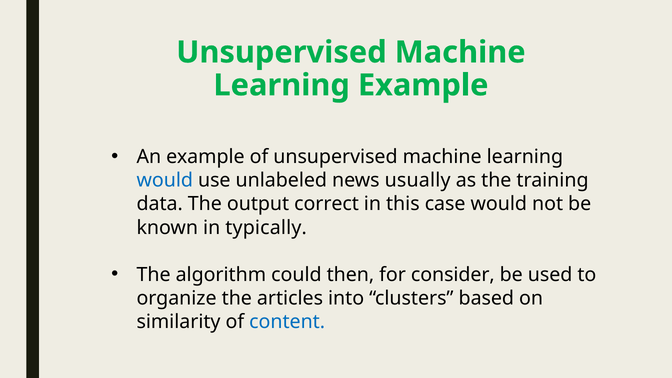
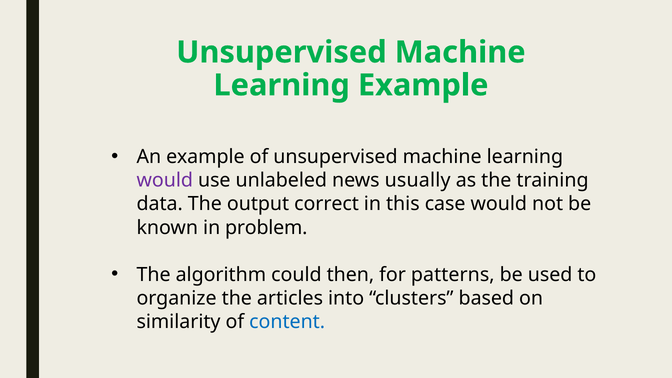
would at (165, 180) colour: blue -> purple
typically: typically -> problem
consider: consider -> patterns
